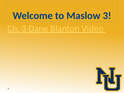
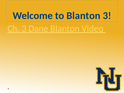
to Maslow: Maslow -> Blanton
